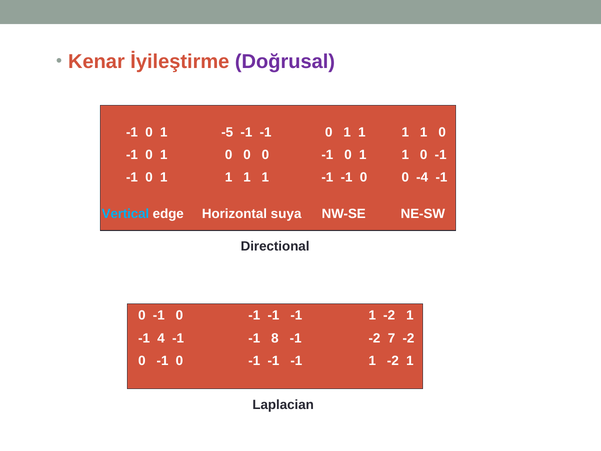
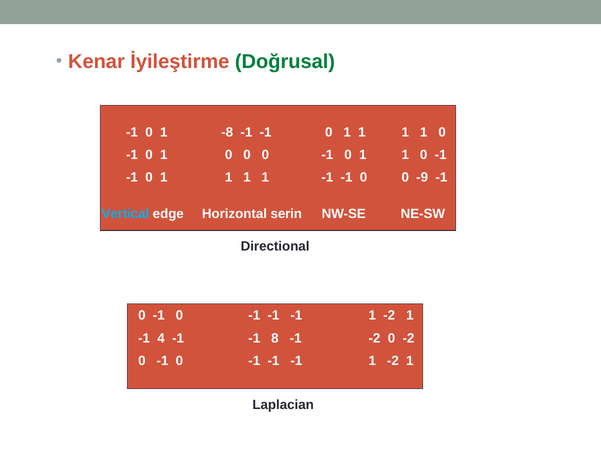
Doğrusal colour: purple -> green
-5: -5 -> -8
-4: -4 -> -9
suya: suya -> serin
-2 7: 7 -> 0
